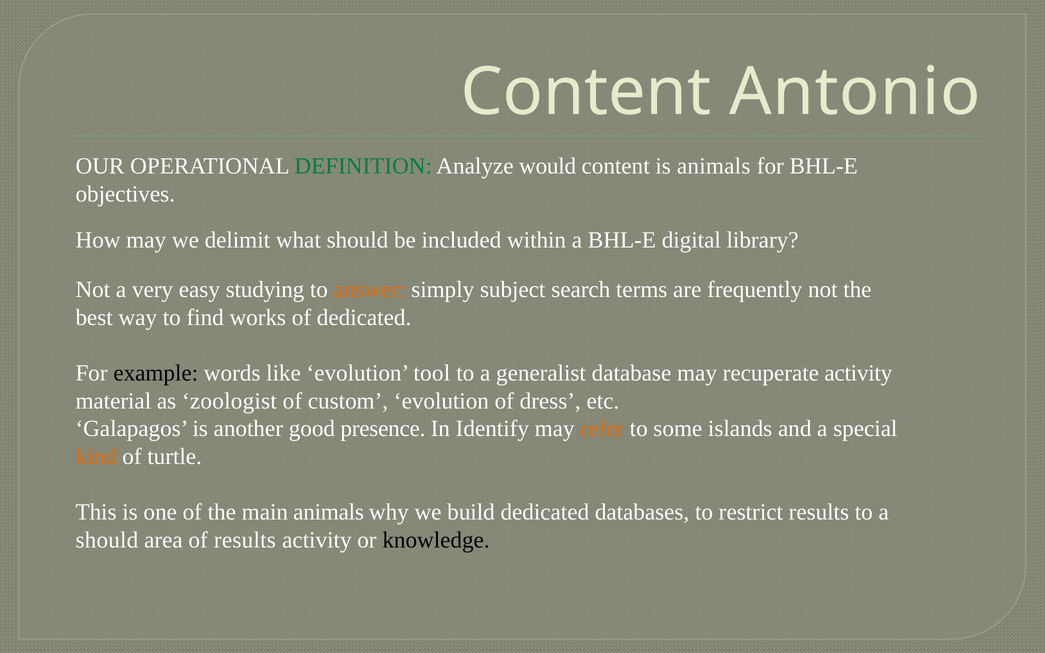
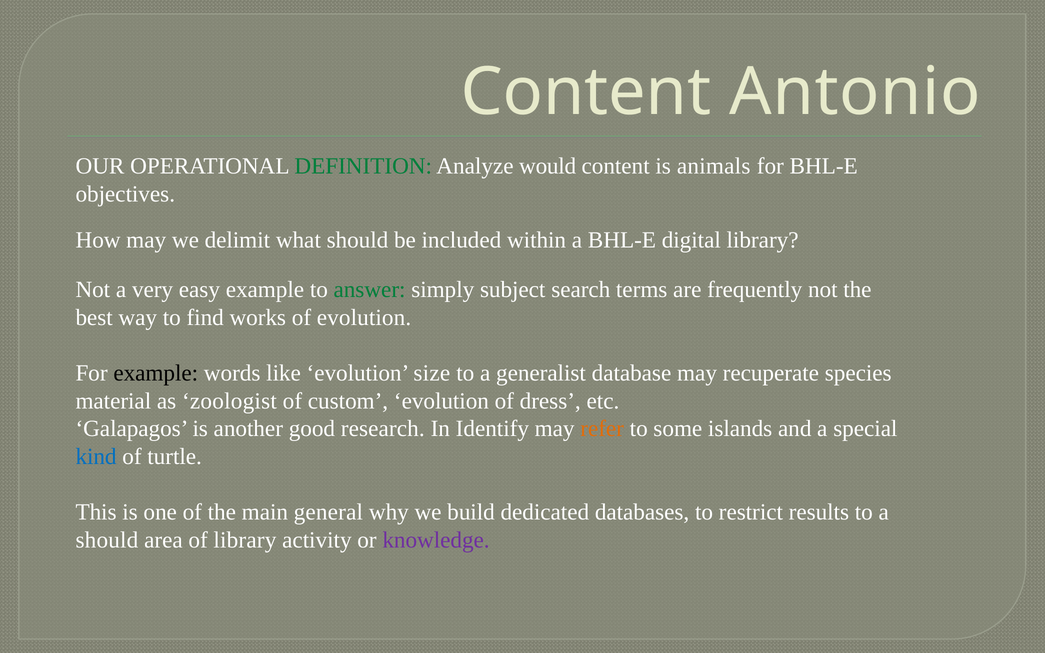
easy studying: studying -> example
answer colour: orange -> green
of dedicated: dedicated -> evolution
tool: tool -> size
recuperate activity: activity -> species
presence: presence -> research
kind colour: orange -> blue
main animals: animals -> general
of results: results -> library
knowledge colour: black -> purple
